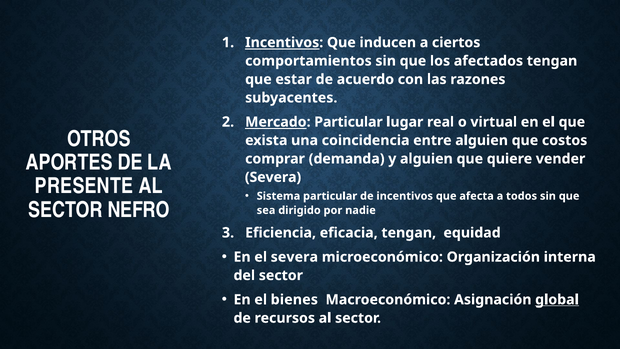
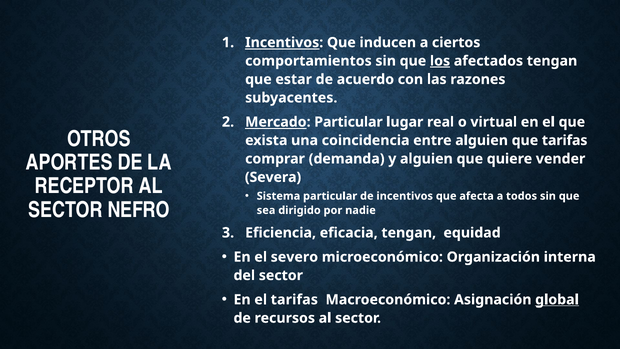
los underline: none -> present
que costos: costos -> tarifas
PRESENTE: PRESENTE -> RECEPTOR
el severa: severa -> severo
el bienes: bienes -> tarifas
